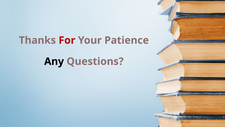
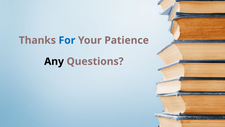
For colour: red -> blue
